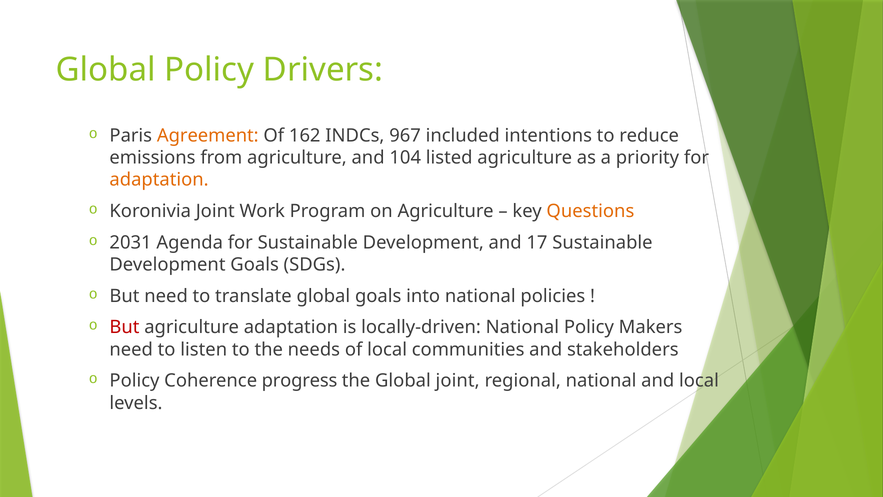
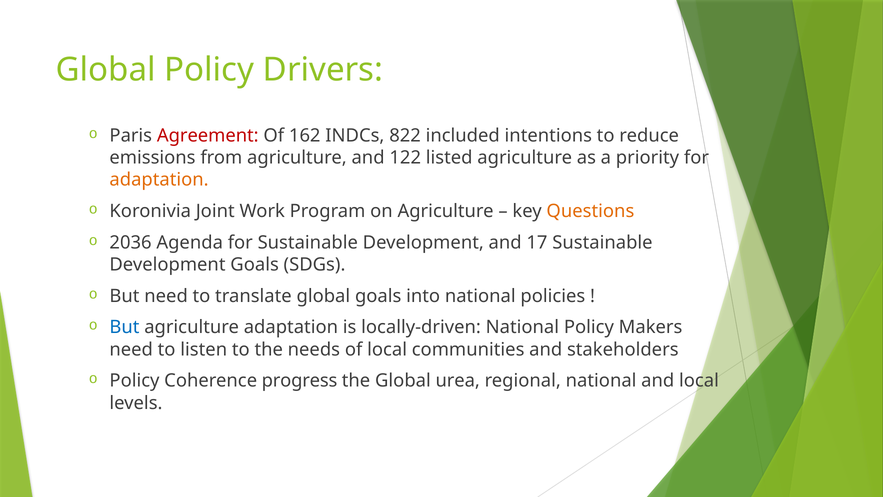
Agreement colour: orange -> red
967: 967 -> 822
104: 104 -> 122
2031: 2031 -> 2036
But at (124, 327) colour: red -> blue
Global joint: joint -> urea
